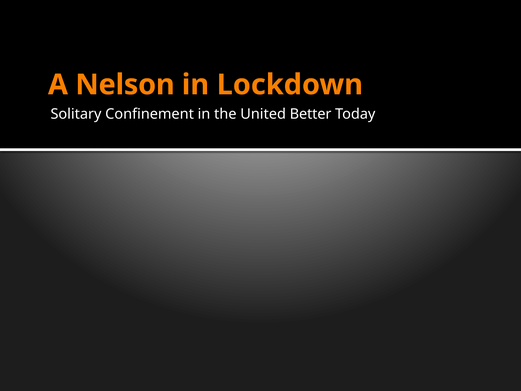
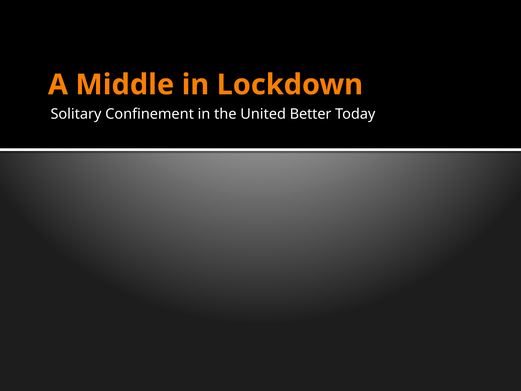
Nelson: Nelson -> Middle
